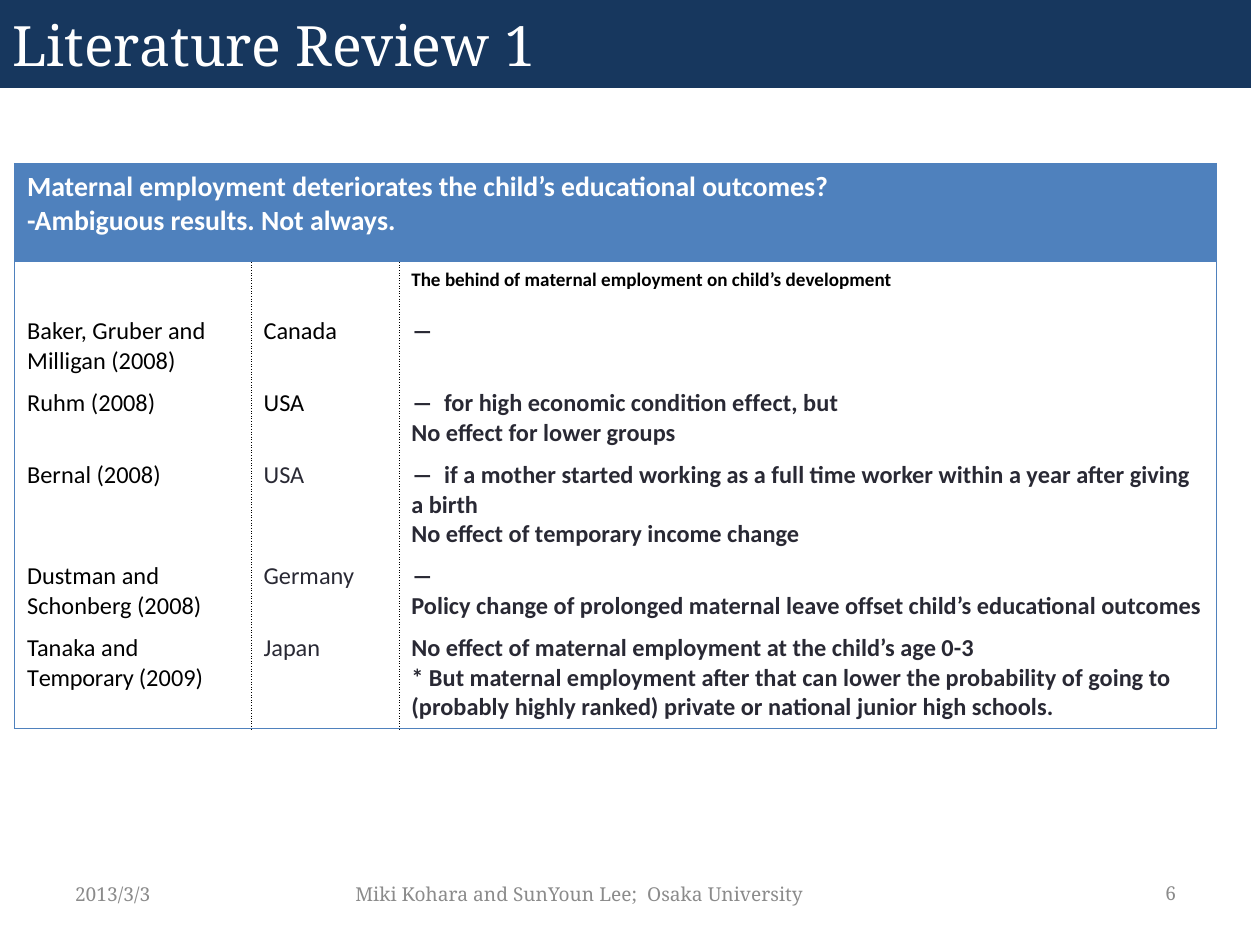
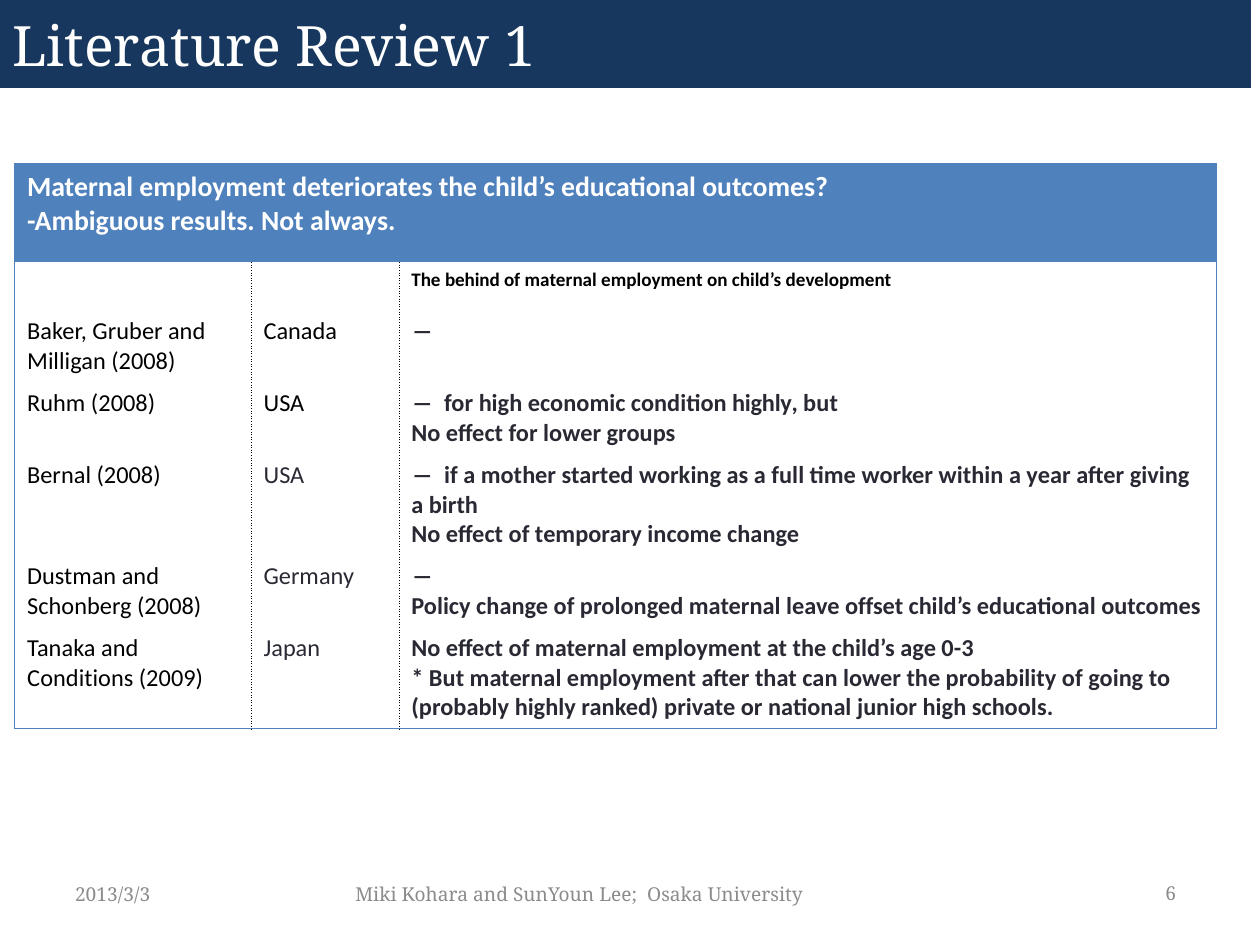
condition effect: effect -> highly
Temporary at (80, 678): Temporary -> Conditions
